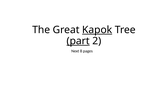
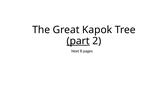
Kapok underline: present -> none
